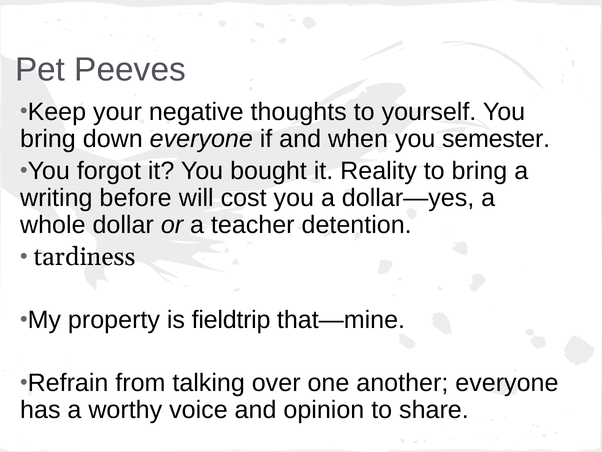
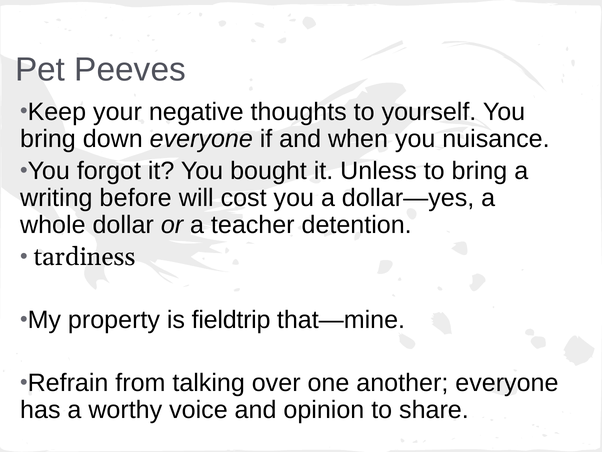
semester: semester -> nuisance
Reality: Reality -> Unless
